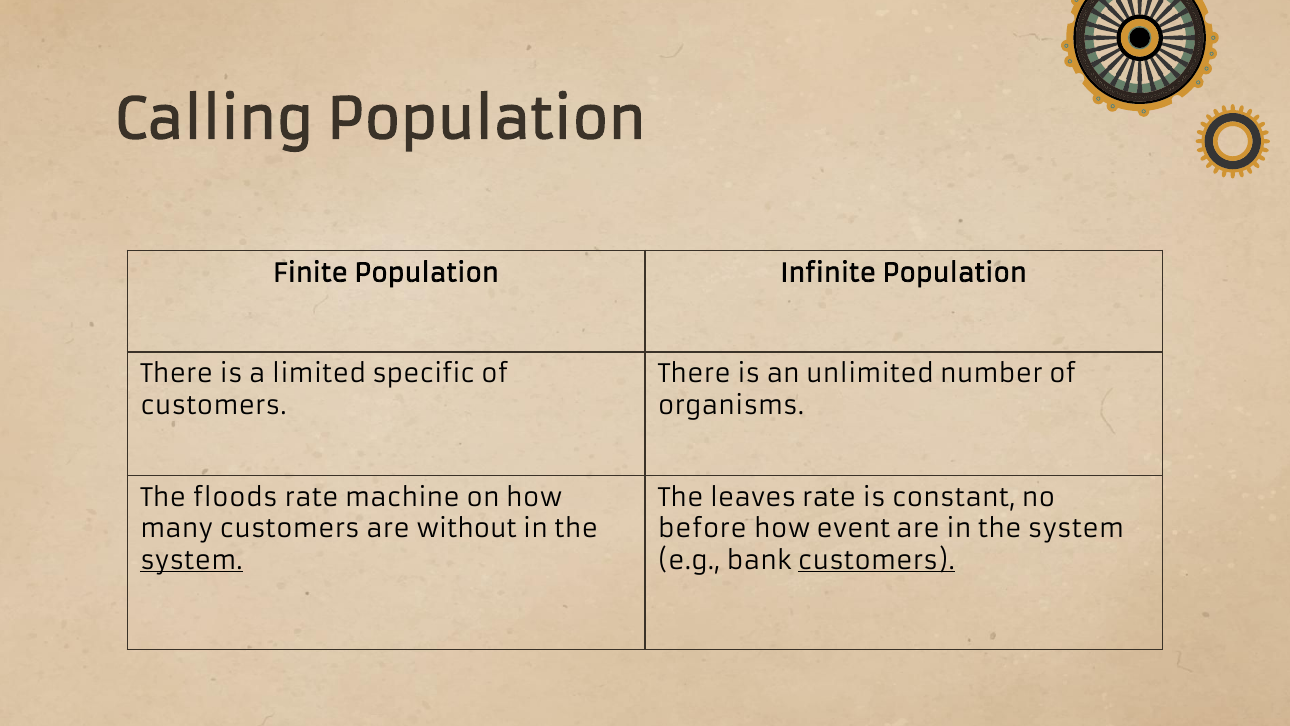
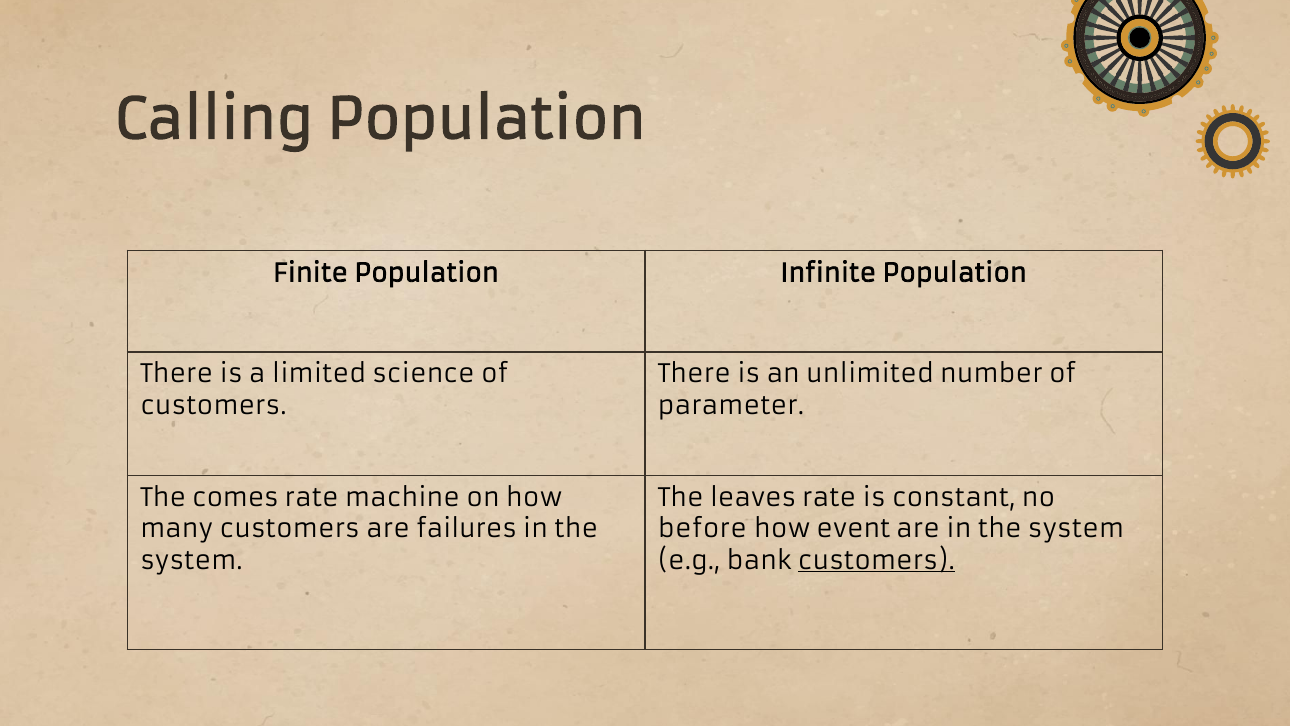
specific: specific -> science
organisms: organisms -> parameter
floods: floods -> comes
without: without -> failures
system at (192, 561) underline: present -> none
